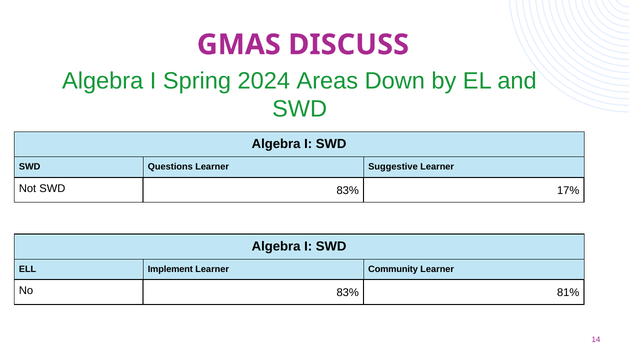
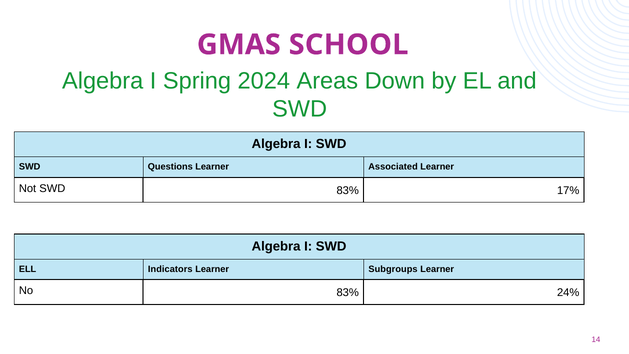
DISCUSS: DISCUSS -> SCHOOL
Suggestive: Suggestive -> Associated
Implement: Implement -> Indicators
Community: Community -> Subgroups
81%: 81% -> 24%
